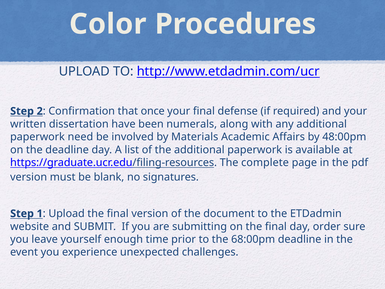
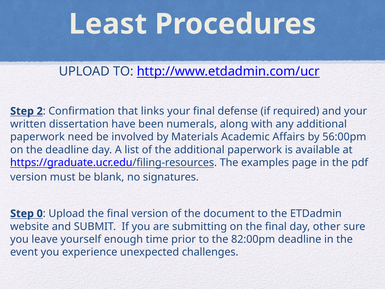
Color: Color -> Least
once: once -> links
48:00pm: 48:00pm -> 56:00pm
complete: complete -> examples
1: 1 -> 0
order: order -> other
68:00pm: 68:00pm -> 82:00pm
